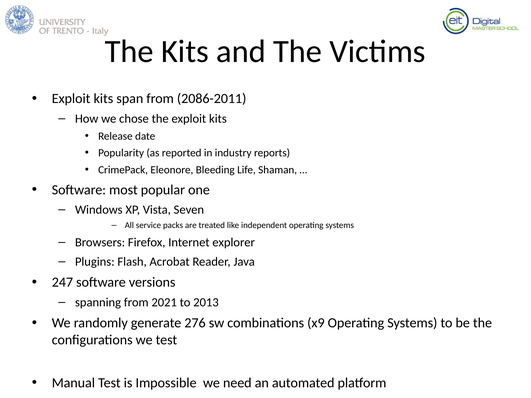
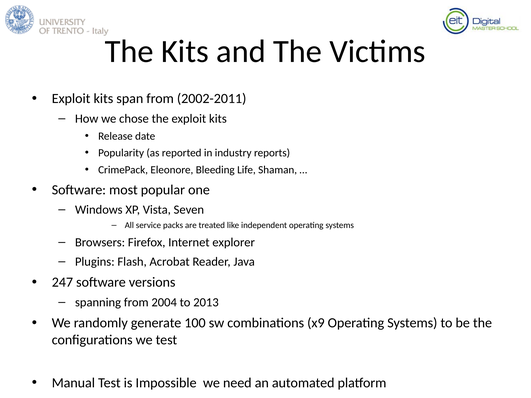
2086-2011: 2086-2011 -> 2002-2011
2021: 2021 -> 2004
276: 276 -> 100
